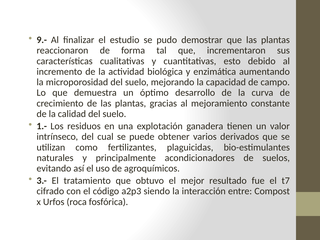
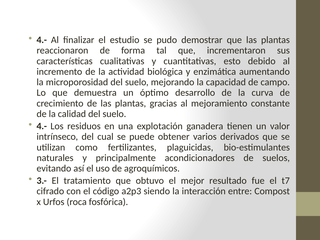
9.- at (42, 40): 9.- -> 4.-
1.- at (42, 126): 1.- -> 4.-
